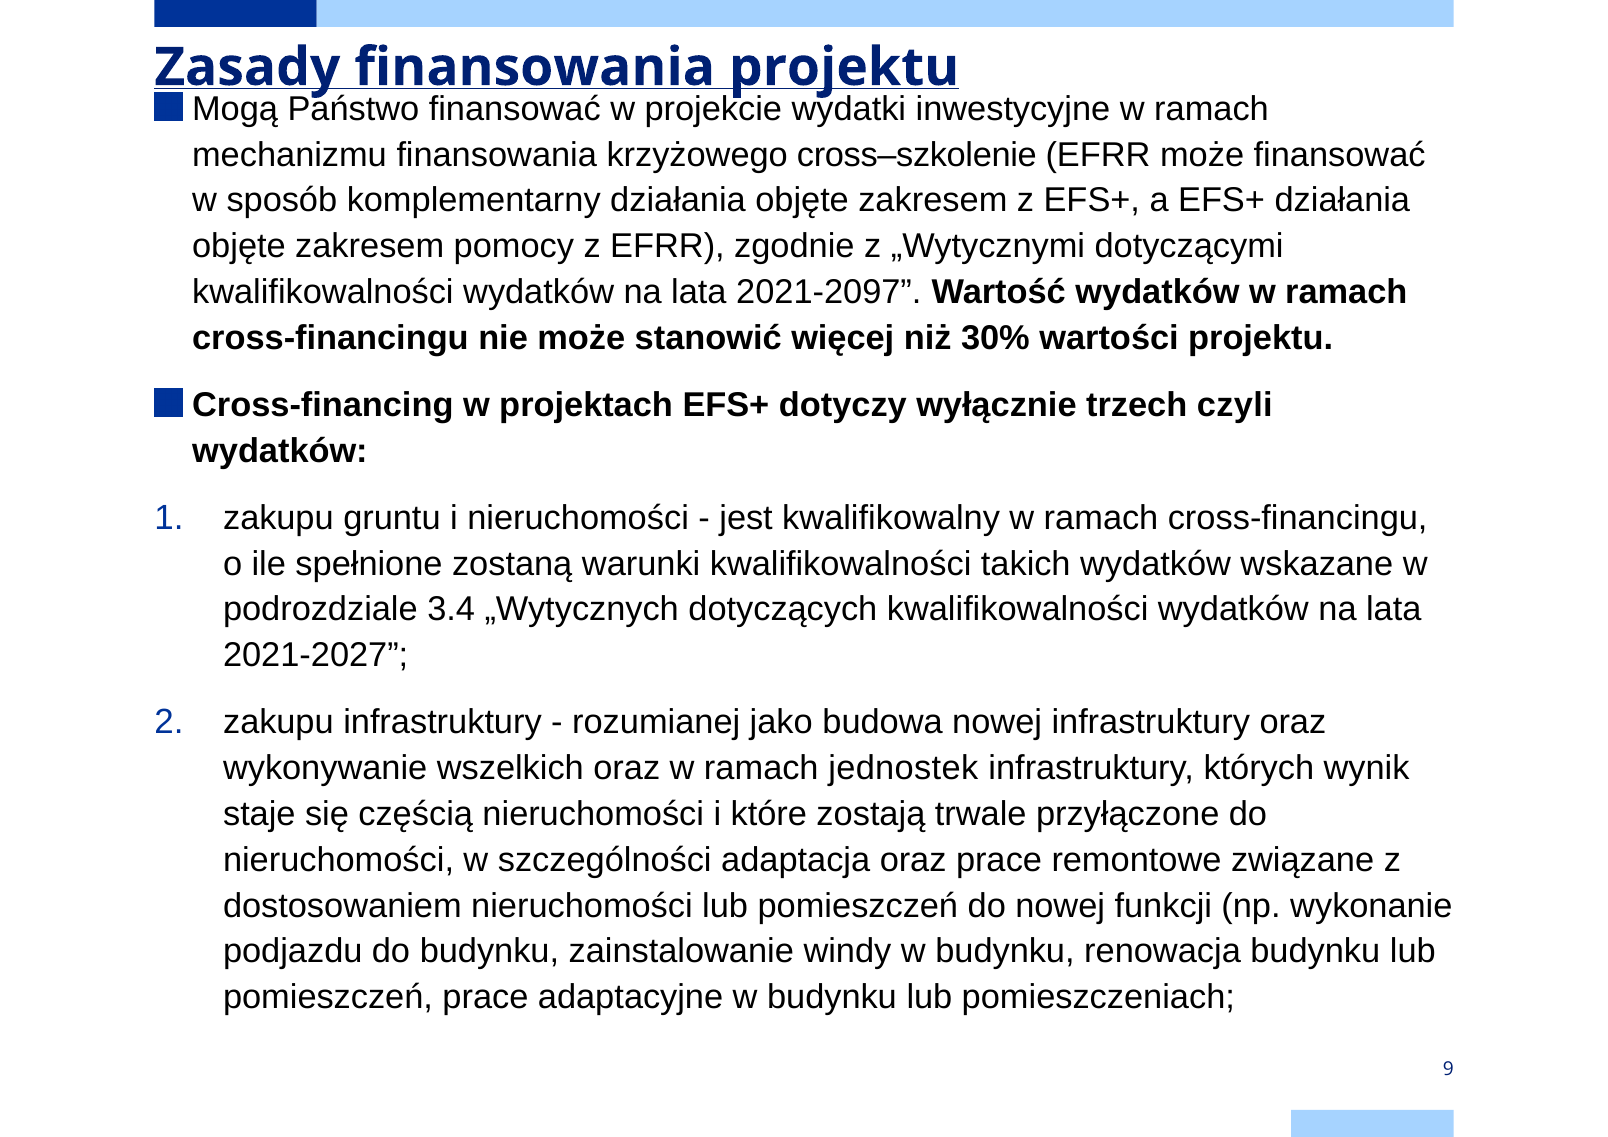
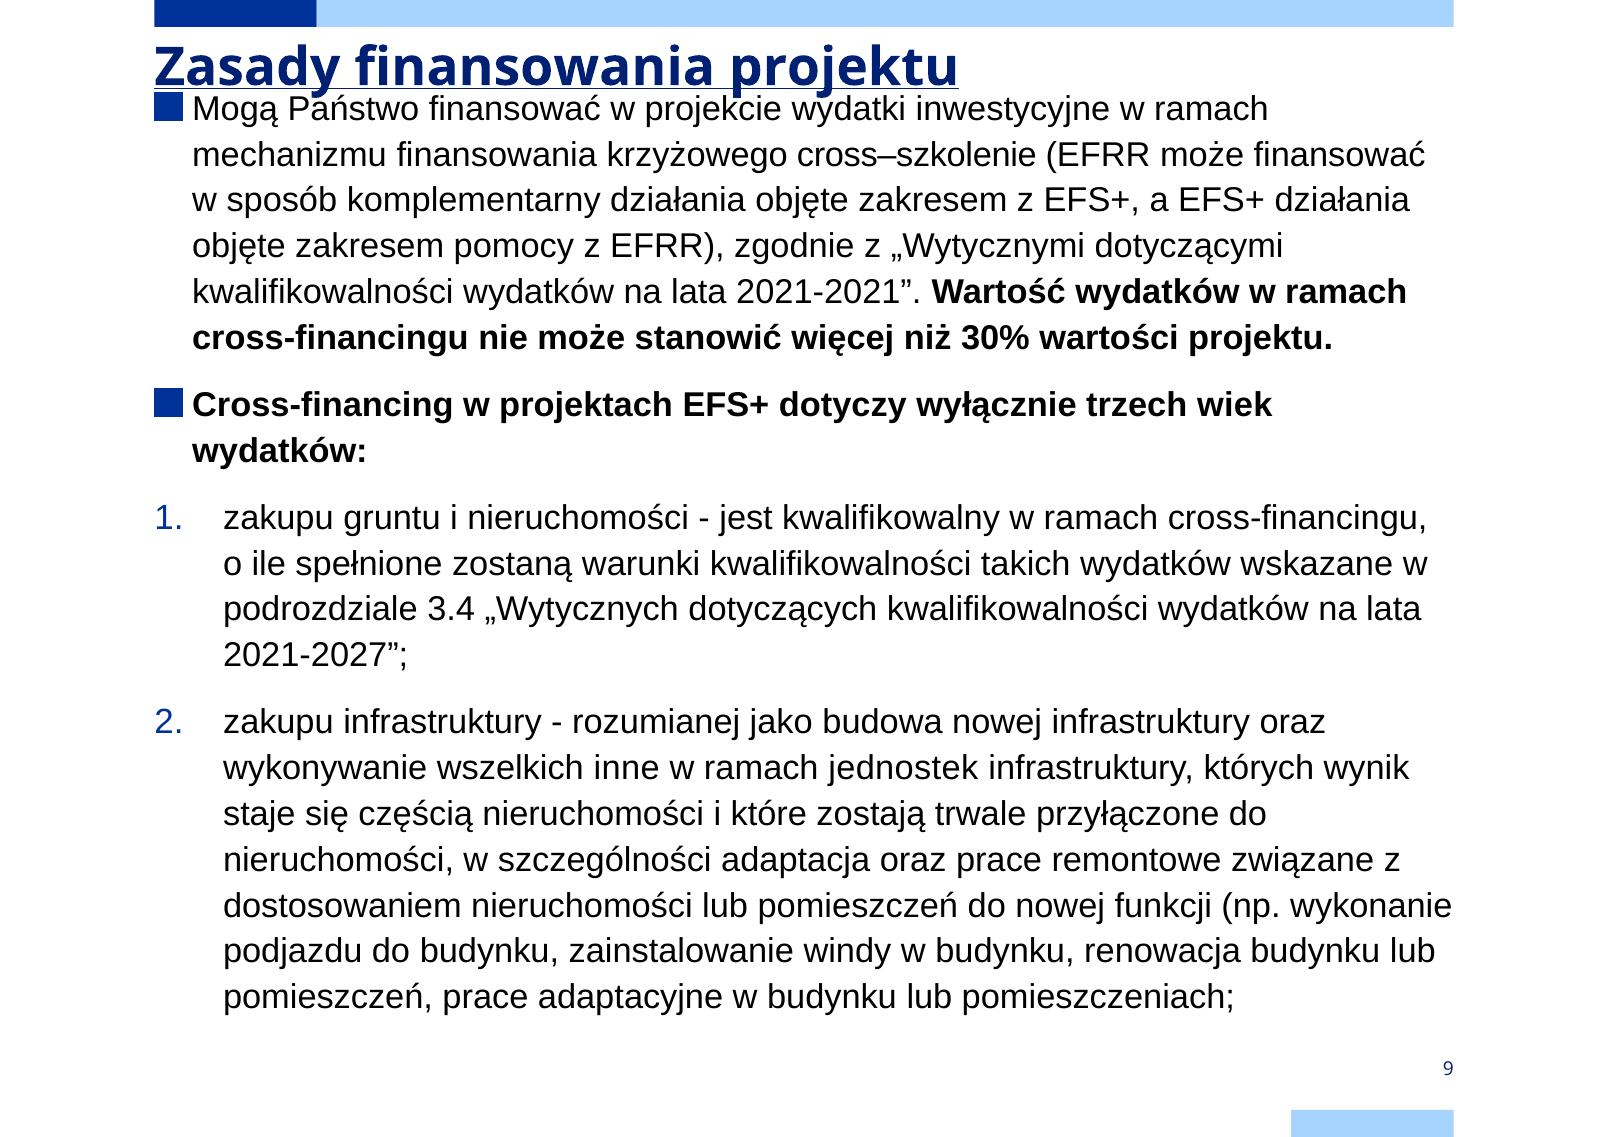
2021-2097: 2021-2097 -> 2021-2021
czyli: czyli -> wiek
wszelkich oraz: oraz -> inne
